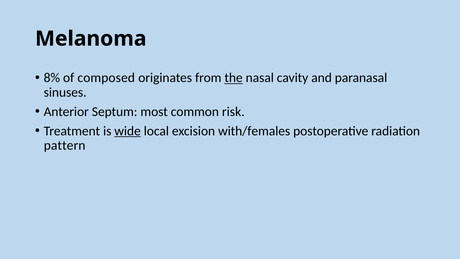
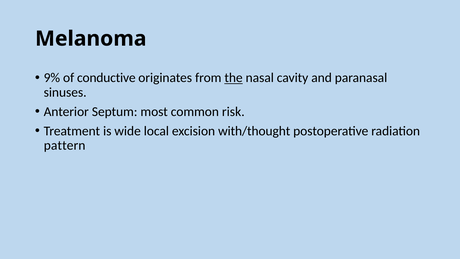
8%: 8% -> 9%
composed: composed -> conductive
wide underline: present -> none
with/females: with/females -> with/thought
